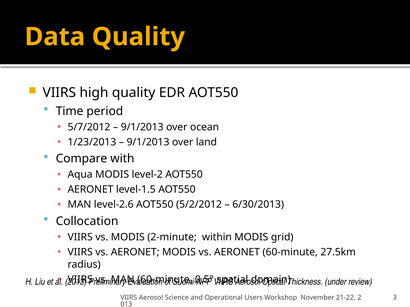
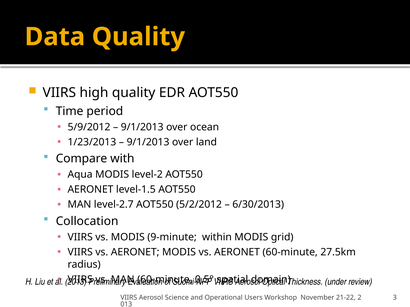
5/7/2012: 5/7/2012 -> 5/9/2012
level-2.6: level-2.6 -> level-2.7
2-minute: 2-minute -> 9-minute
